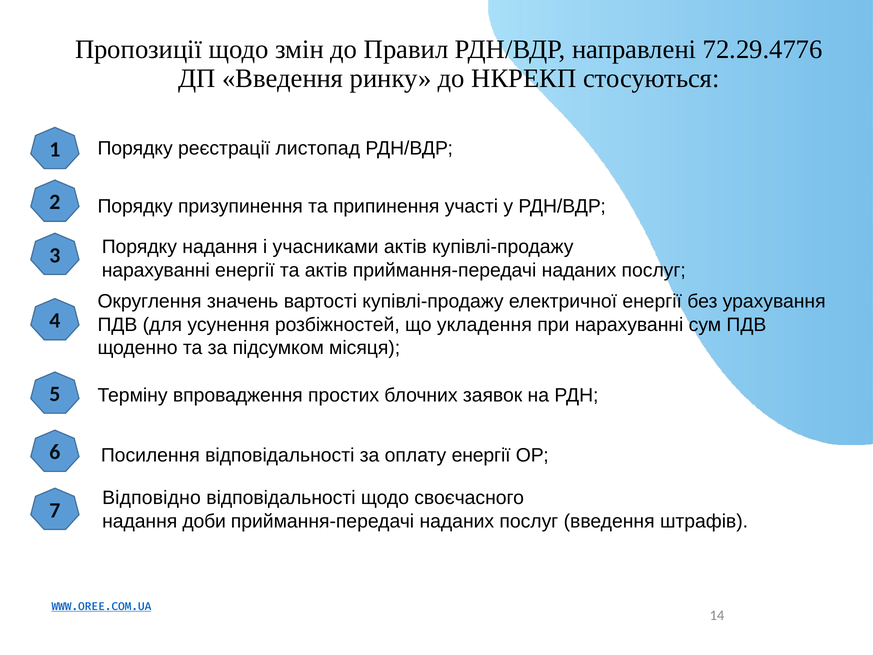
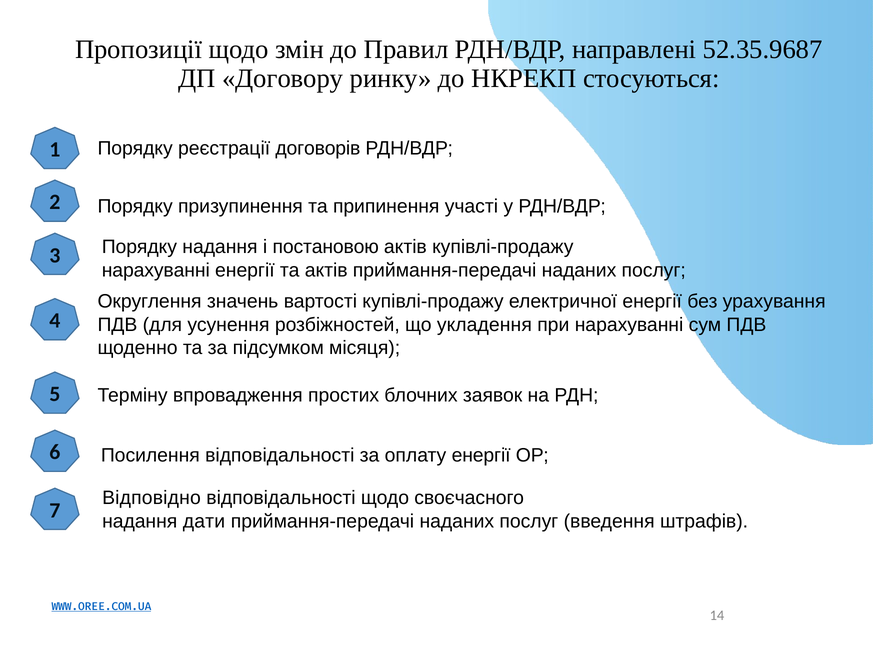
72.29.4776: 72.29.4776 -> 52.35.9687
ДП Введення: Введення -> Договору
листопад: листопад -> договорів
учасниками: учасниками -> постановою
доби: доби -> дати
